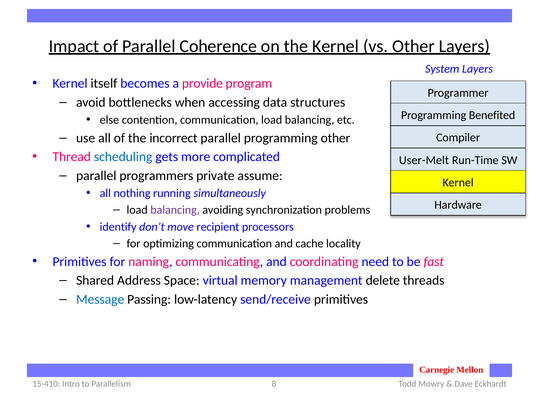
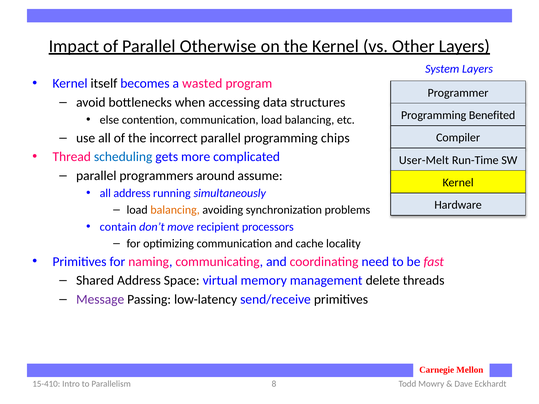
Coherence: Coherence -> Otherwise
provide: provide -> wasted
programming other: other -> chips
private: private -> around
all nothing: nothing -> address
balancing at (175, 210) colour: purple -> orange
identify: identify -> contain
Message colour: blue -> purple
